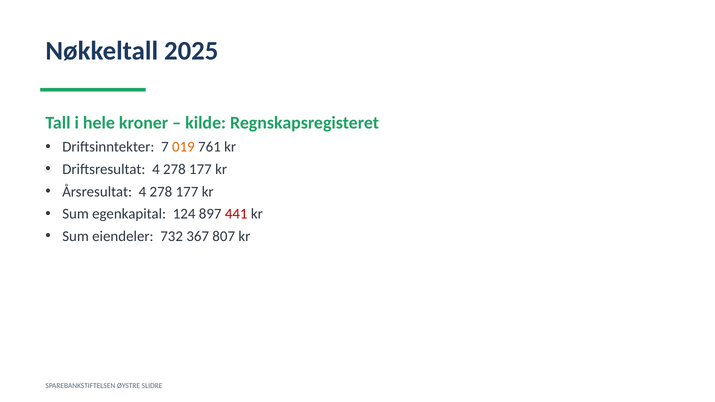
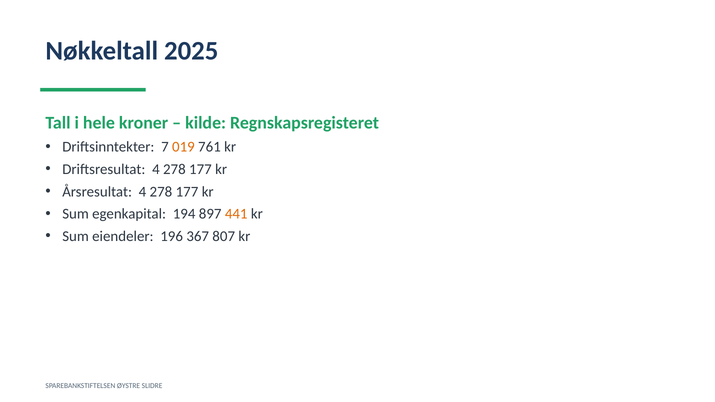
124: 124 -> 194
441 colour: red -> orange
732: 732 -> 196
